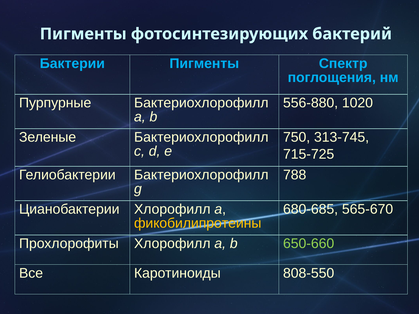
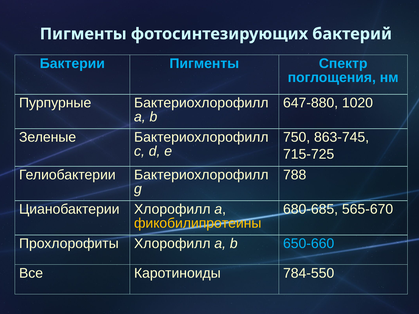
556-880: 556-880 -> 647-880
313-745: 313-745 -> 863-745
650-660 colour: light green -> light blue
808-550: 808-550 -> 784-550
